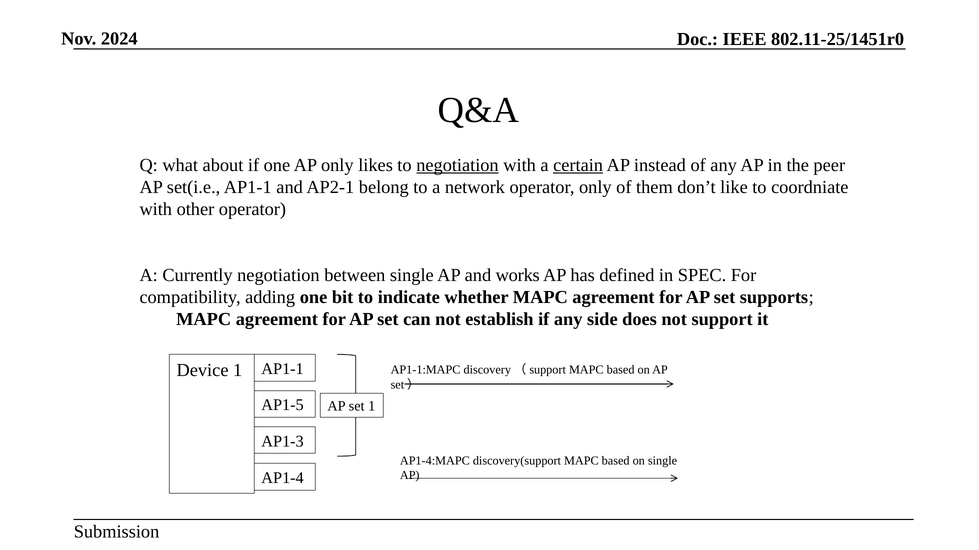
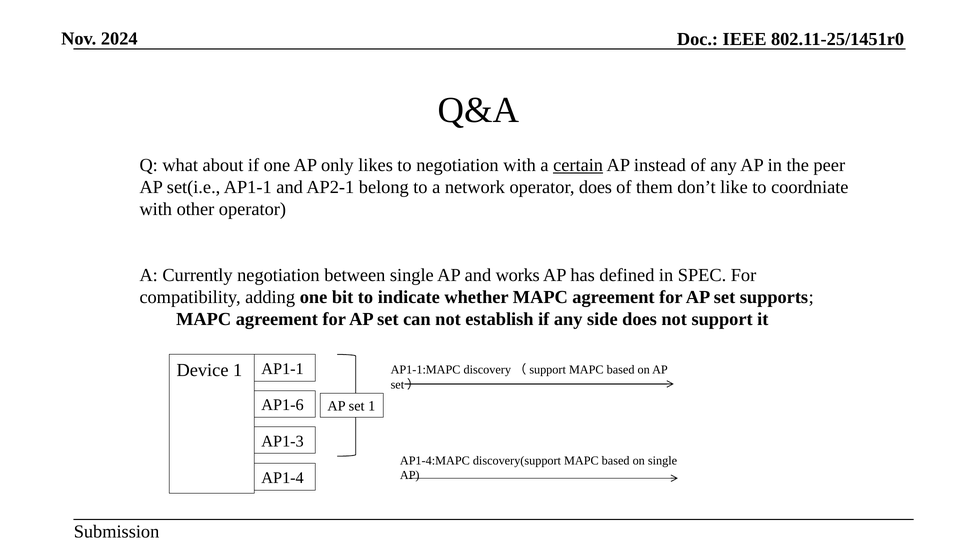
negotiation at (457, 165) underline: present -> none
operator only: only -> does
AP1-5: AP1-5 -> AP1-6
